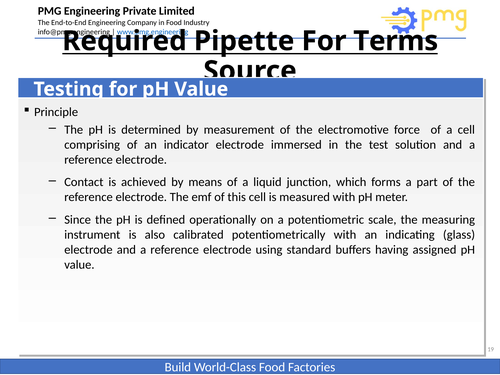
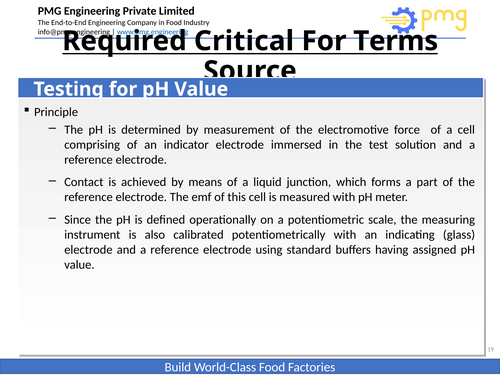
Pipette: Pipette -> Critical
